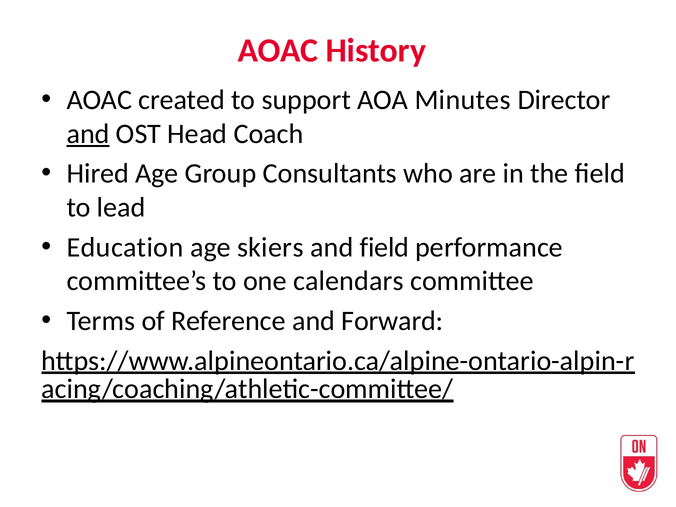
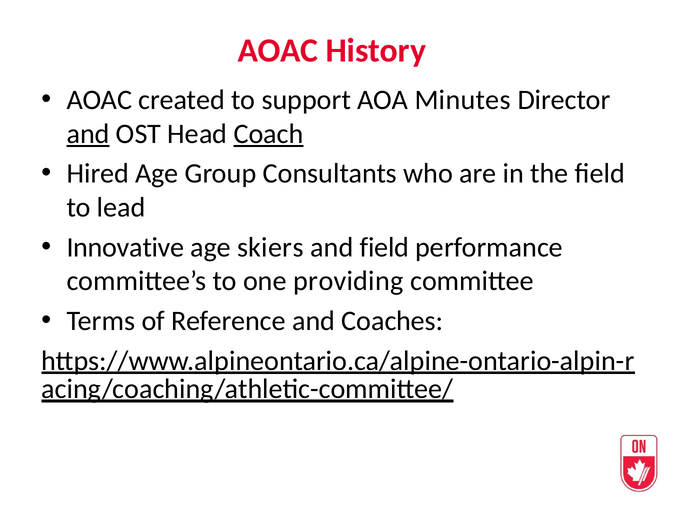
Coach underline: none -> present
Education: Education -> Innovative
calendars: calendars -> providing
Forward: Forward -> Coaches
